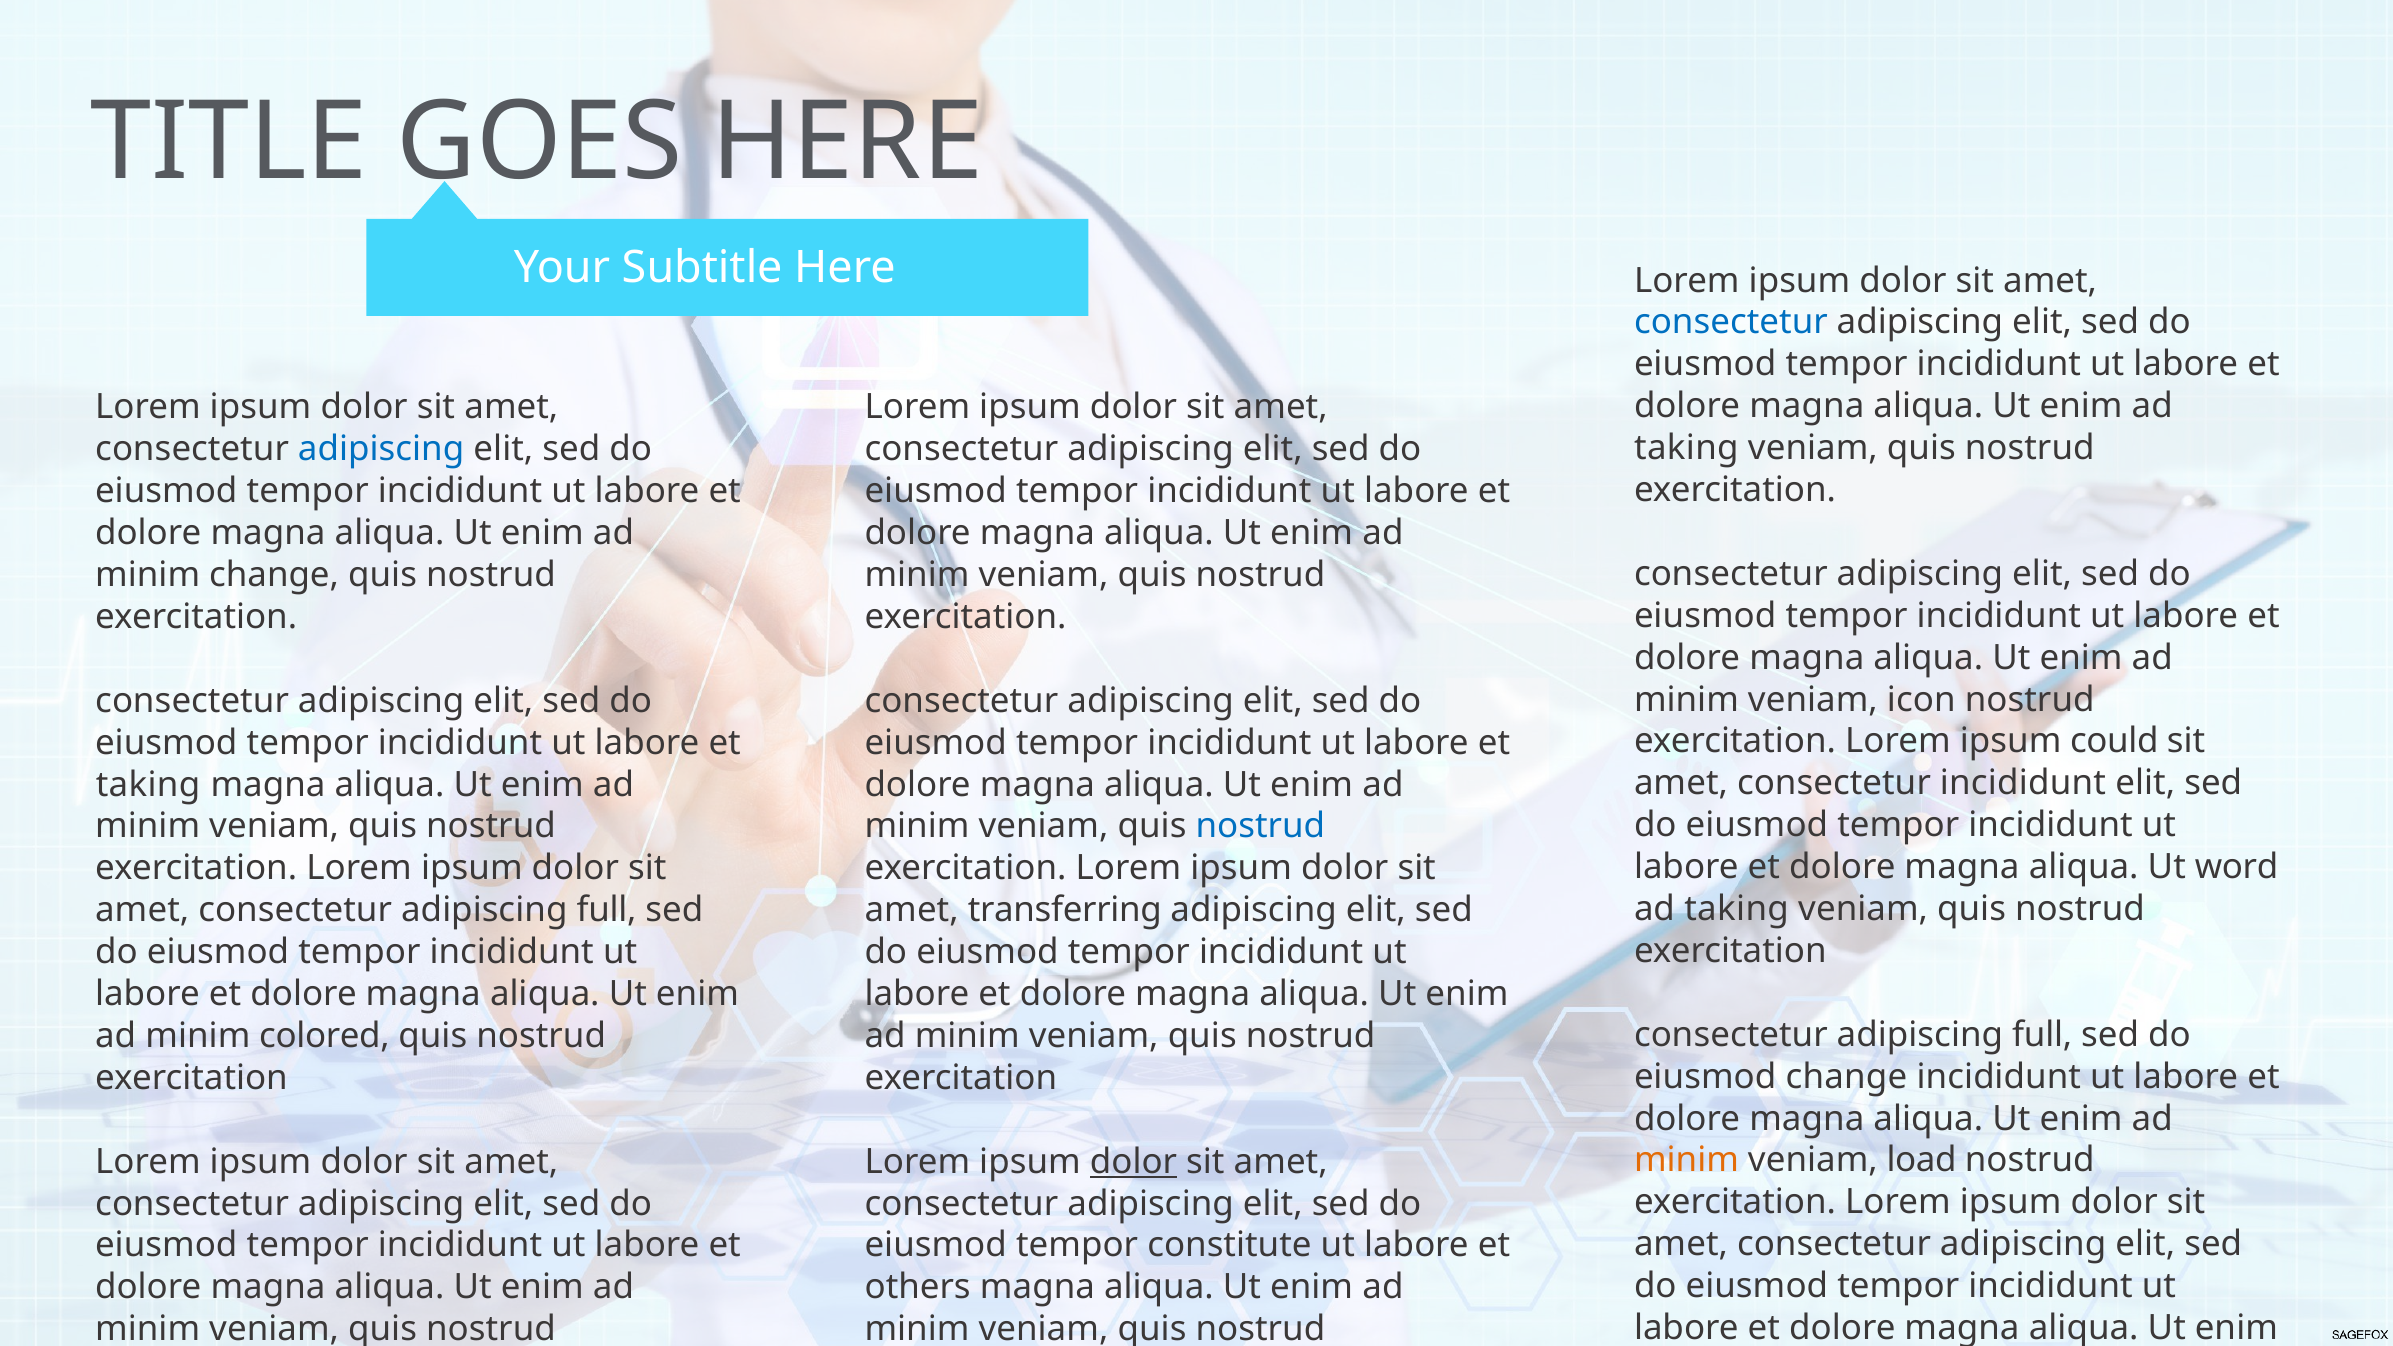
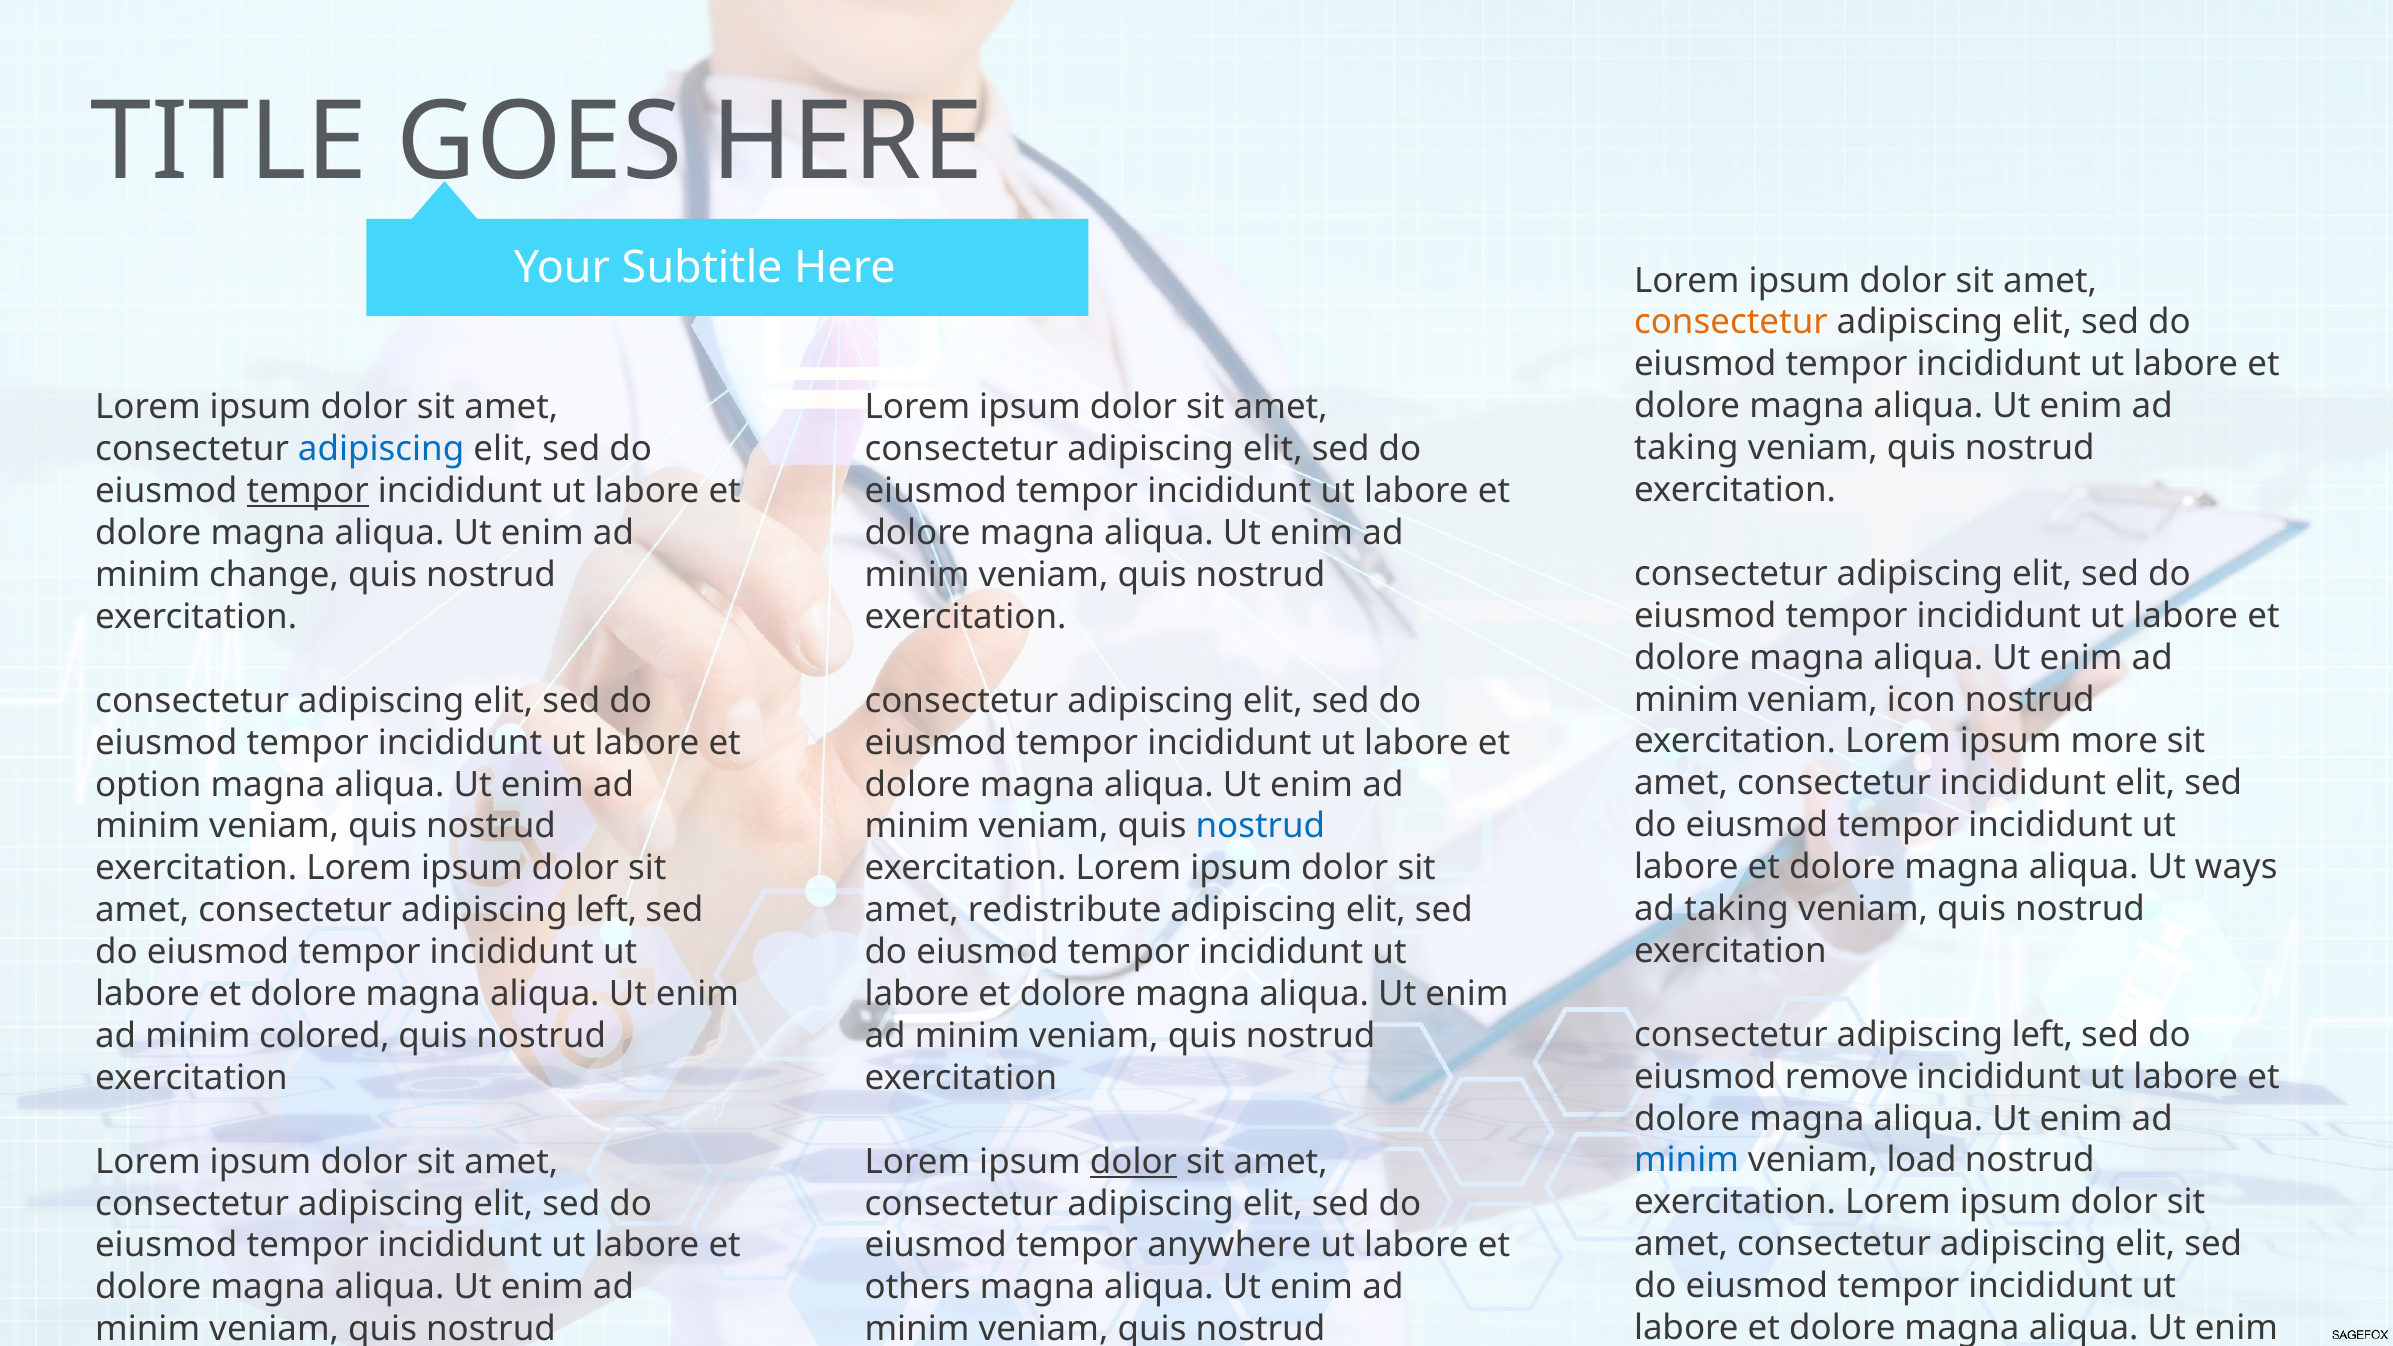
consectetur at (1731, 322) colour: blue -> orange
tempor at (308, 491) underline: none -> present
could: could -> more
taking at (148, 785): taking -> option
word: word -> ways
amet consectetur adipiscing full: full -> left
transferring: transferring -> redistribute
full at (2042, 1035): full -> left
eiusmod change: change -> remove
minim at (1687, 1160) colour: orange -> blue
constitute: constitute -> anywhere
